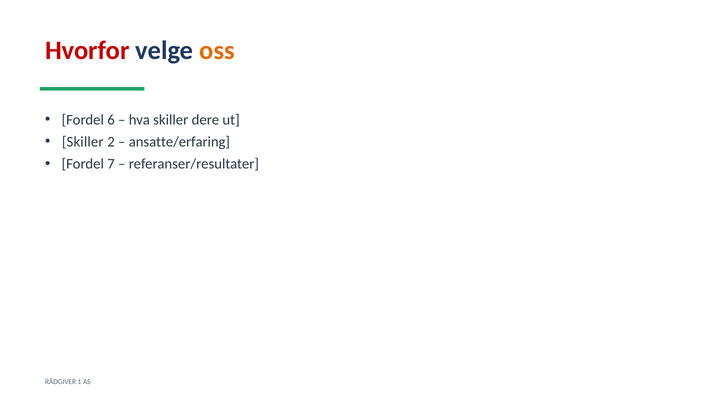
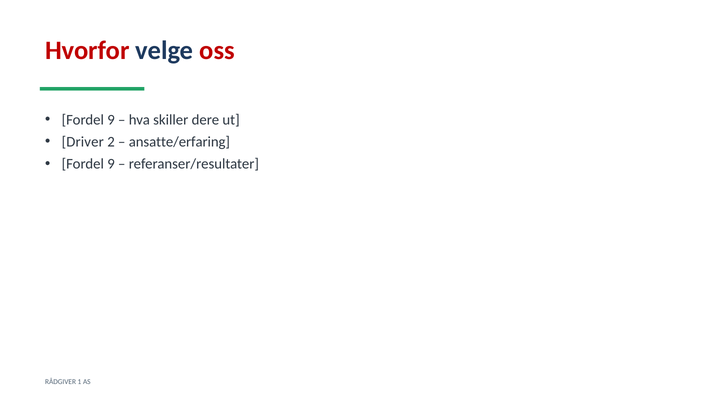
oss colour: orange -> red
6 at (111, 120): 6 -> 9
Skiller at (83, 142): Skiller -> Driver
7 at (111, 164): 7 -> 9
